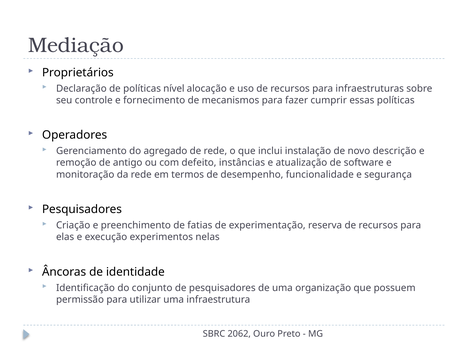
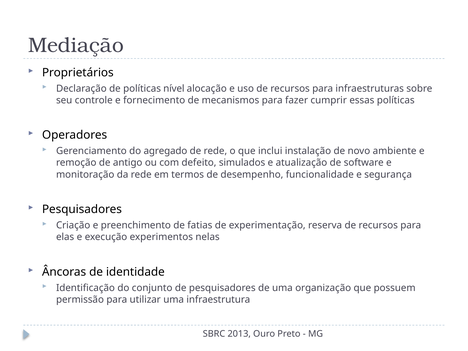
descrição: descrição -> ambiente
instâncias: instâncias -> simulados
2062: 2062 -> 2013
